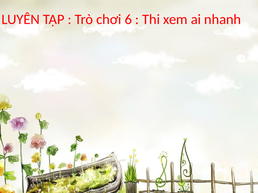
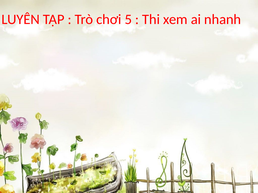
6: 6 -> 5
